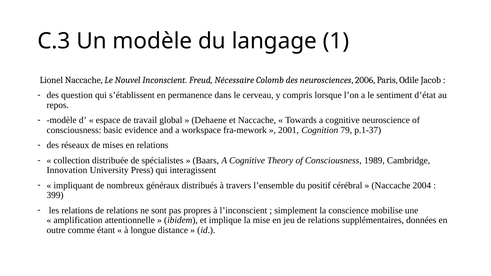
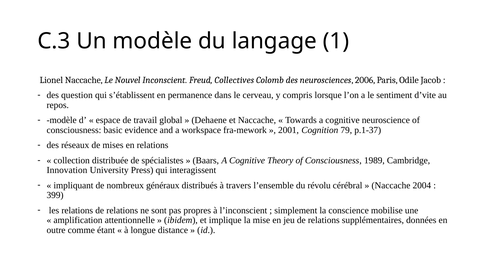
Nécessaire: Nécessaire -> Collectives
d’état: d’état -> d’vite
positif: positif -> révolu
